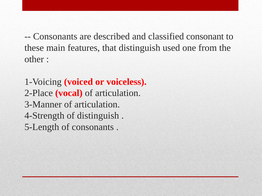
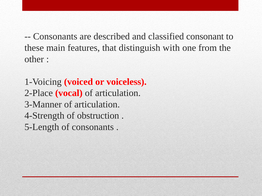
used: used -> with
of distinguish: distinguish -> obstruction
